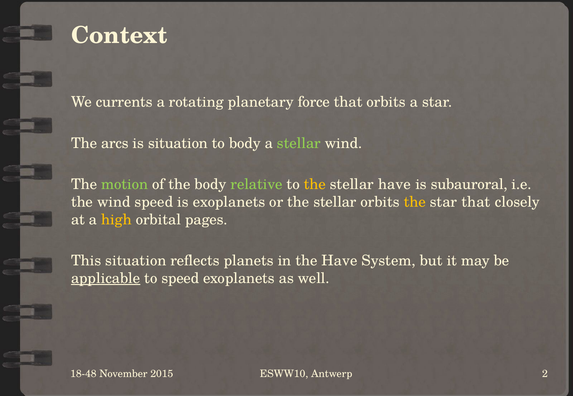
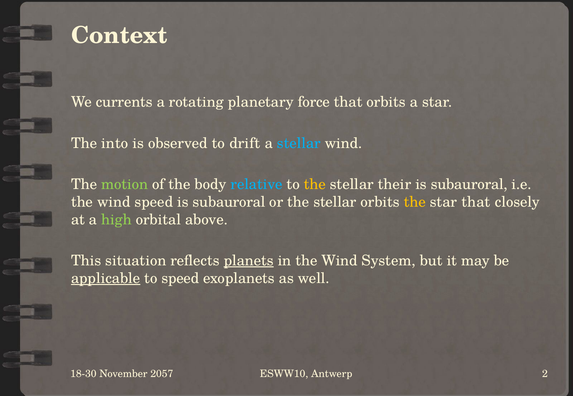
arcs: arcs -> into
is situation: situation -> observed
to body: body -> drift
stellar at (299, 143) colour: light green -> light blue
relative colour: light green -> light blue
stellar have: have -> their
speed is exoplanets: exoplanets -> subauroral
high colour: yellow -> light green
pages: pages -> above
planets underline: none -> present
in the Have: Have -> Wind
18-48: 18-48 -> 18-30
2015: 2015 -> 2057
